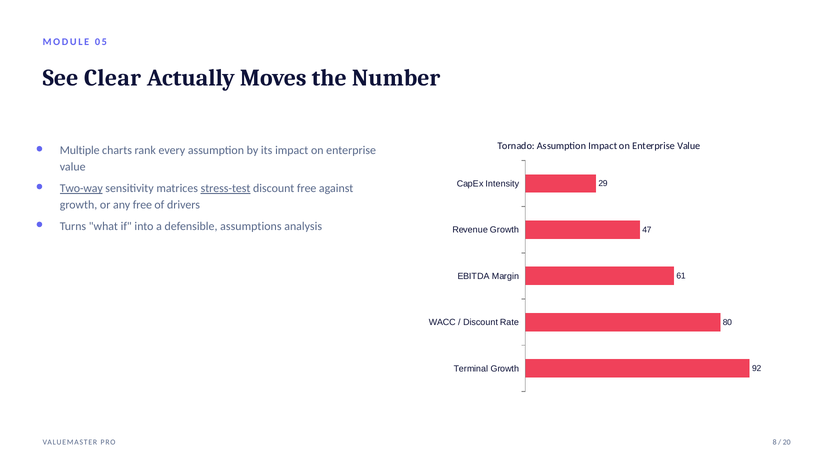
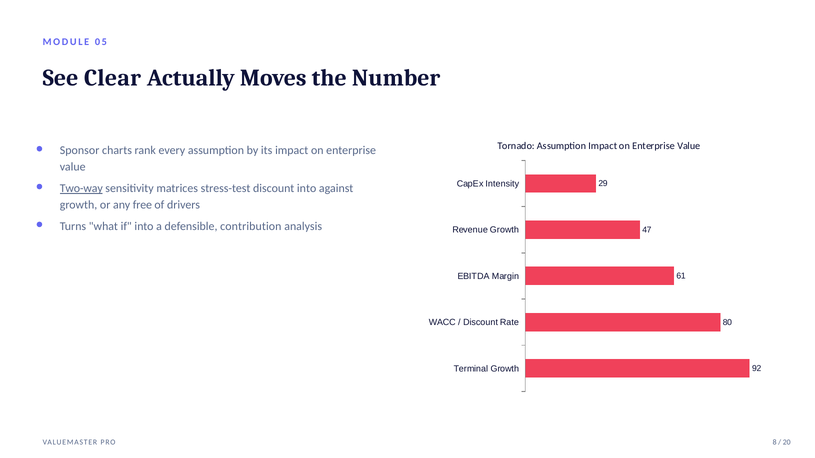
Multiple: Multiple -> Sponsor
stress-test underline: present -> none
discount free: free -> into
assumptions: assumptions -> contribution
